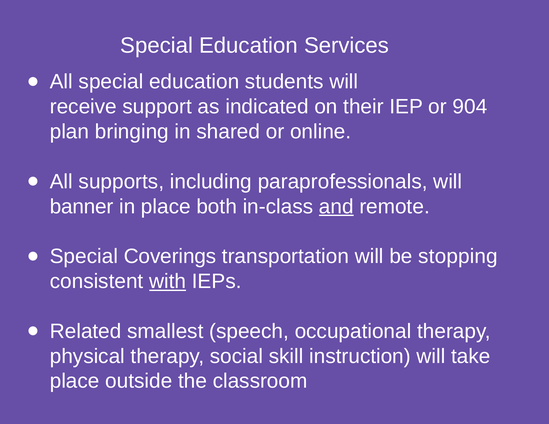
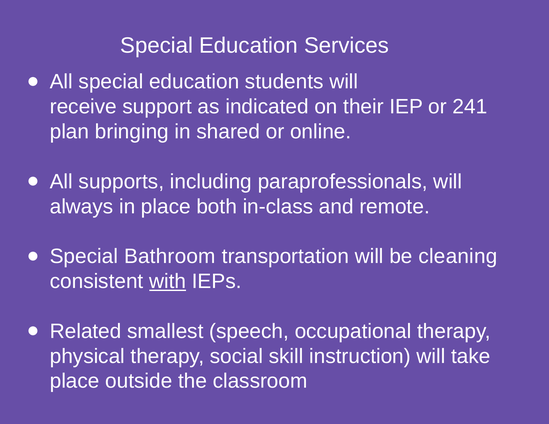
904: 904 -> 241
banner: banner -> always
and underline: present -> none
Coverings: Coverings -> Bathroom
stopping: stopping -> cleaning
